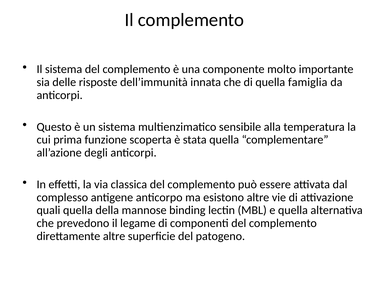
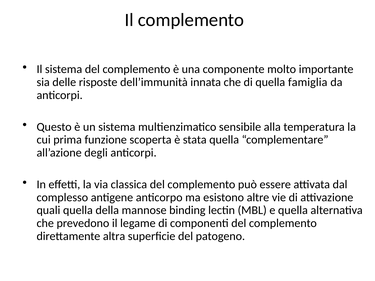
direttamente altre: altre -> altra
